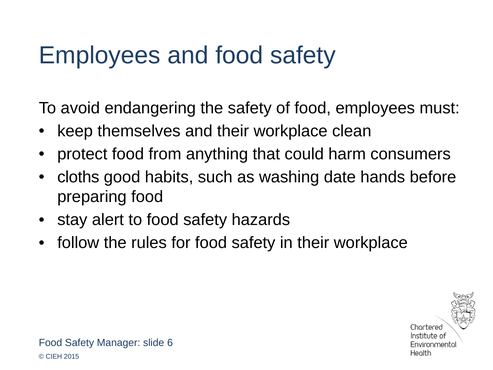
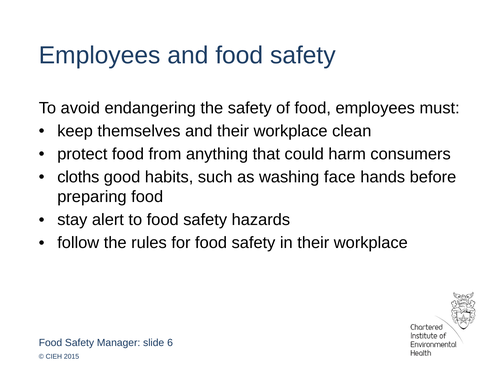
date: date -> face
